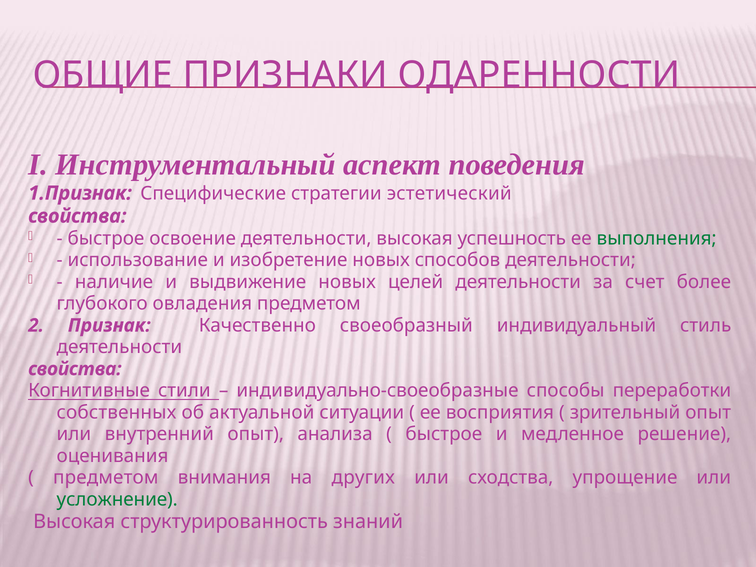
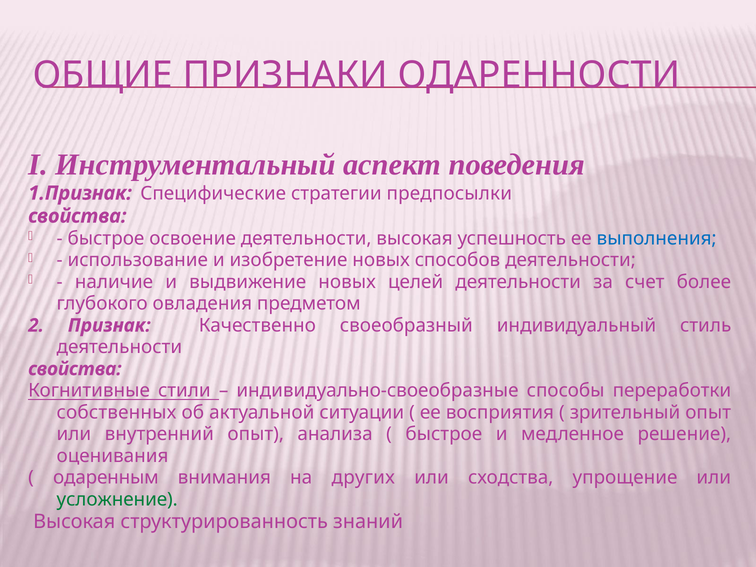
эстетический: эстетический -> предпосылки
выполнения colour: green -> blue
предметом at (106, 478): предметом -> одаренным
